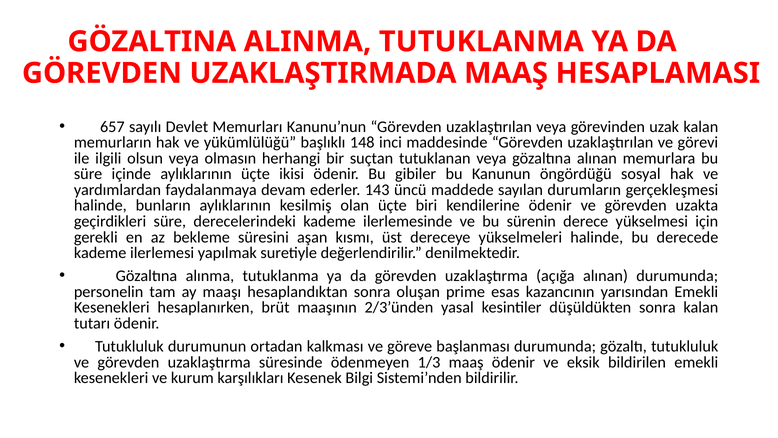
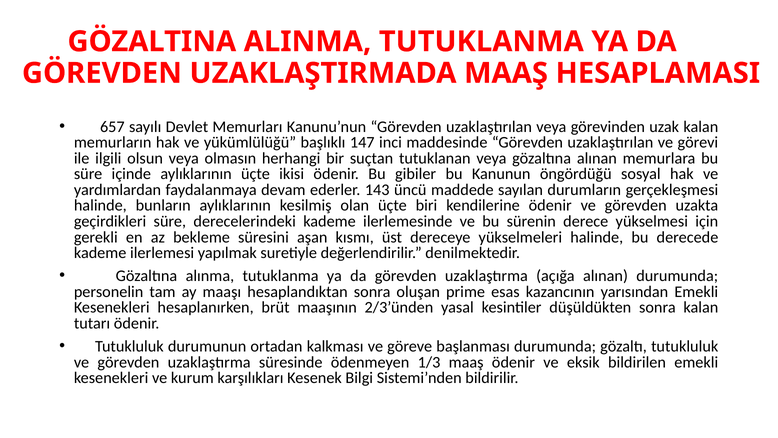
148: 148 -> 147
